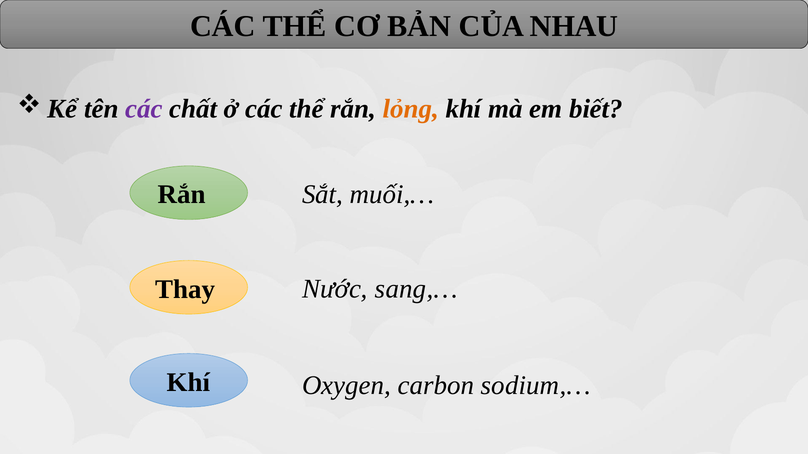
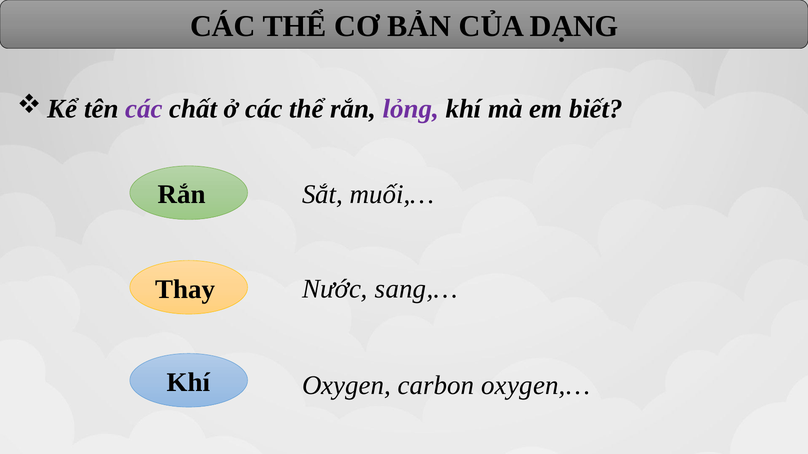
NHAU: NHAU -> DẠNG
lỏng colour: orange -> purple
sodium,…: sodium,… -> oxygen,…
